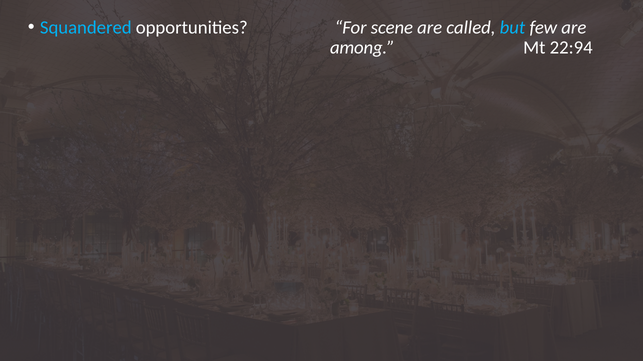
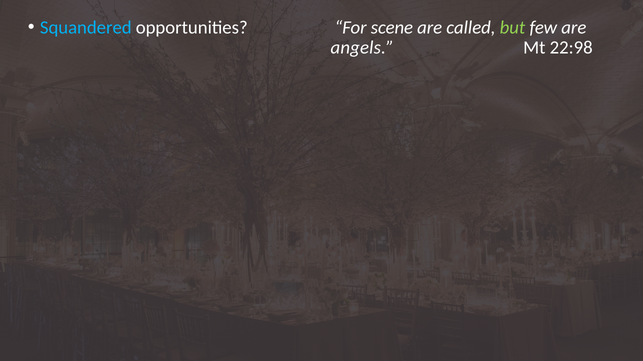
but colour: light blue -> light green
among: among -> angels
22:94: 22:94 -> 22:98
